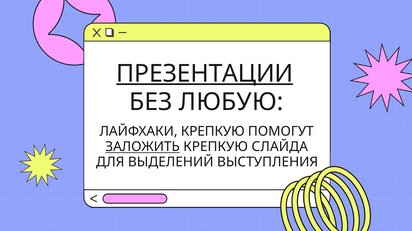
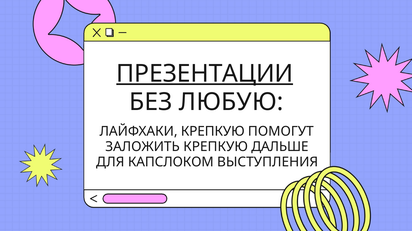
ЗАЛОЖИТЬ underline: present -> none
СЛАЙДА: СЛАЙДА -> ДАЛЬШЕ
ВЫДЕЛЕНИЙ: ВЫДЕЛЕНИЙ -> КАПСЛОКОМ
